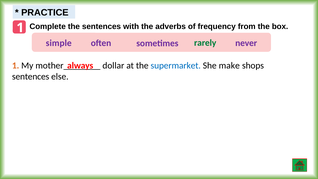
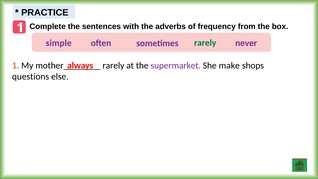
dollar at (113, 65): dollar -> rarely
supermarket colour: blue -> purple
sentences at (31, 77): sentences -> questions
